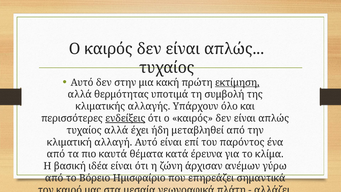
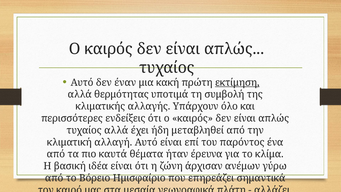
στην: στην -> έναν
ενδείξεις underline: present -> none
κατά: κατά -> ήταν
